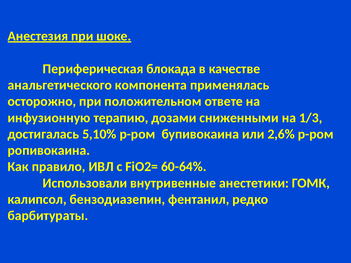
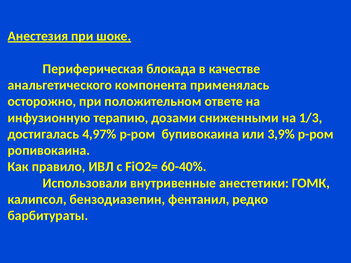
5,10%: 5,10% -> 4,97%
2,6%: 2,6% -> 3,9%
60-64%: 60-64% -> 60-40%
